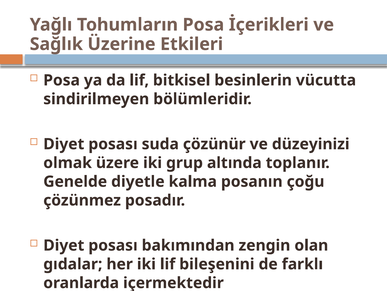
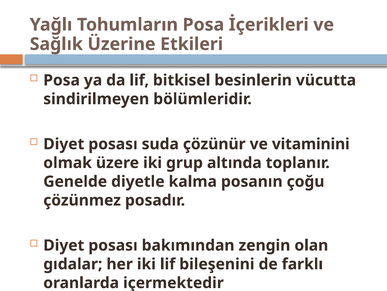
düzeyinizi: düzeyinizi -> vitaminini
